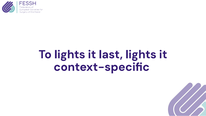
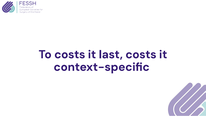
To lights: lights -> costs
last lights: lights -> costs
